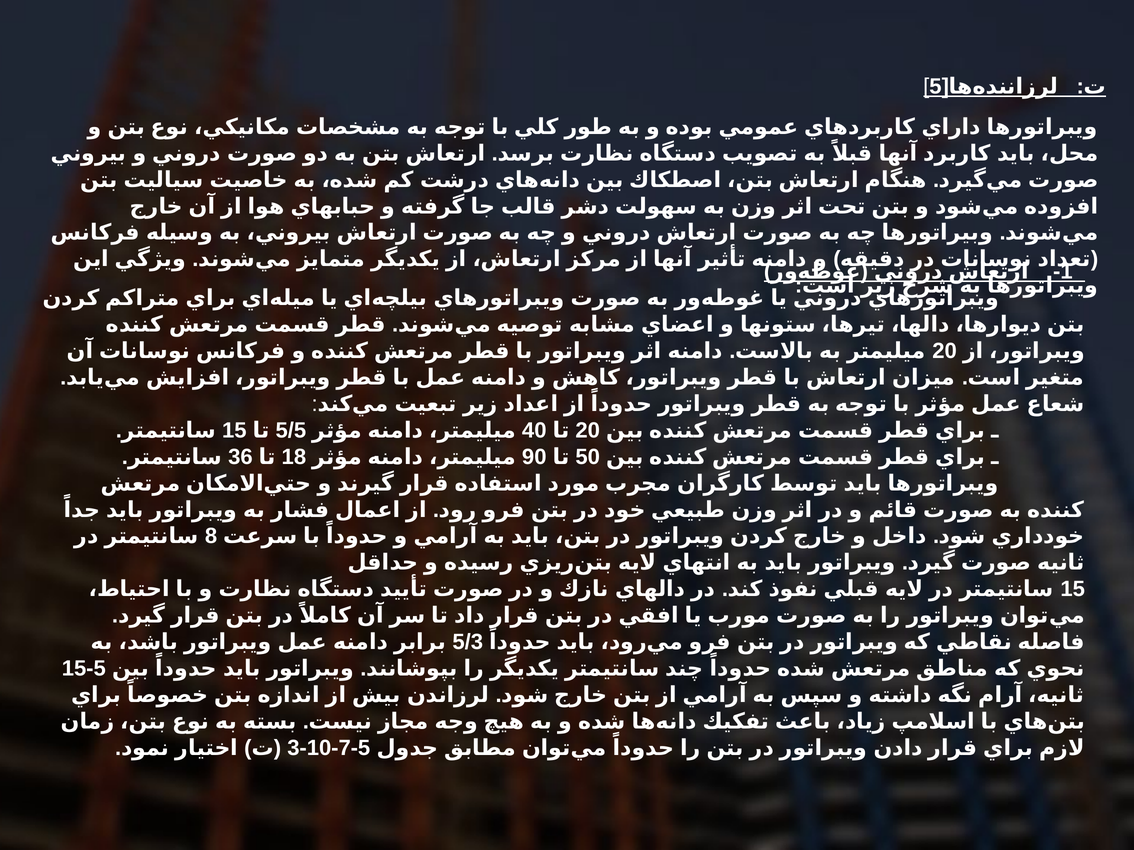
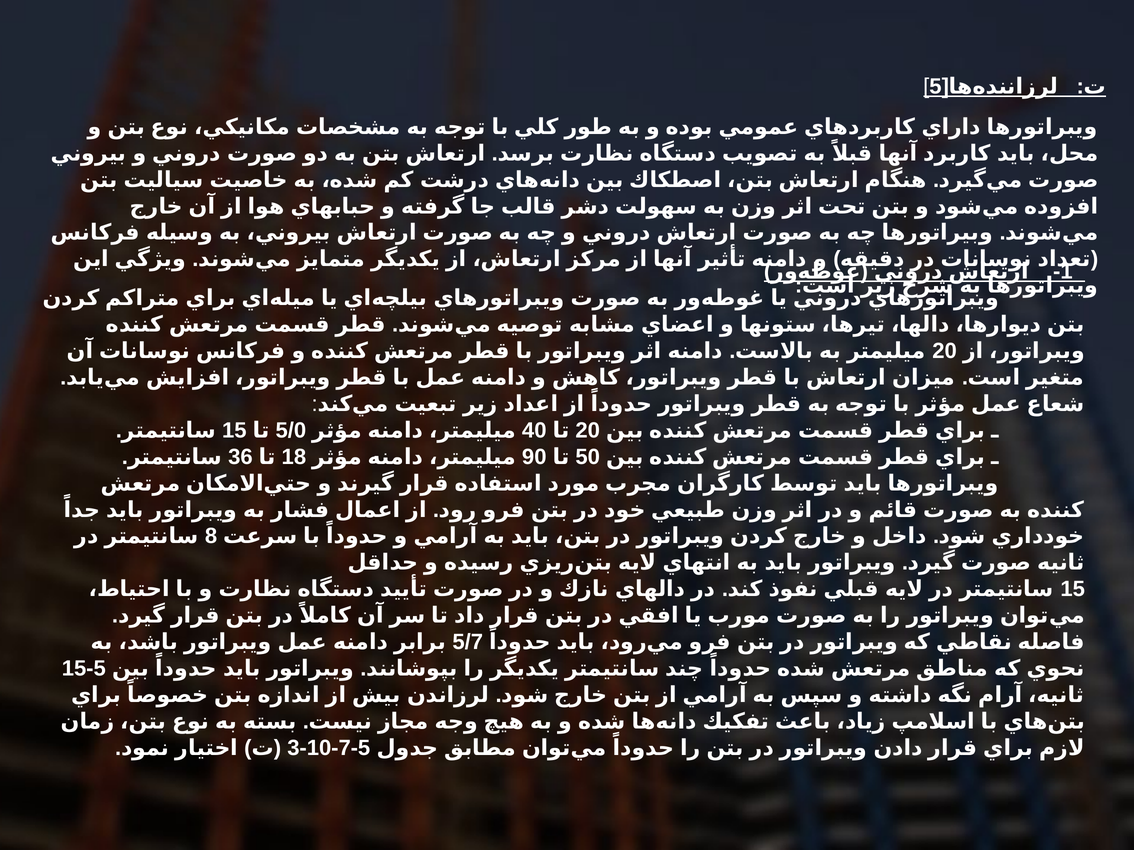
5/5: 5/5 -> 5/0
5/3: 5/3 -> 5/7
